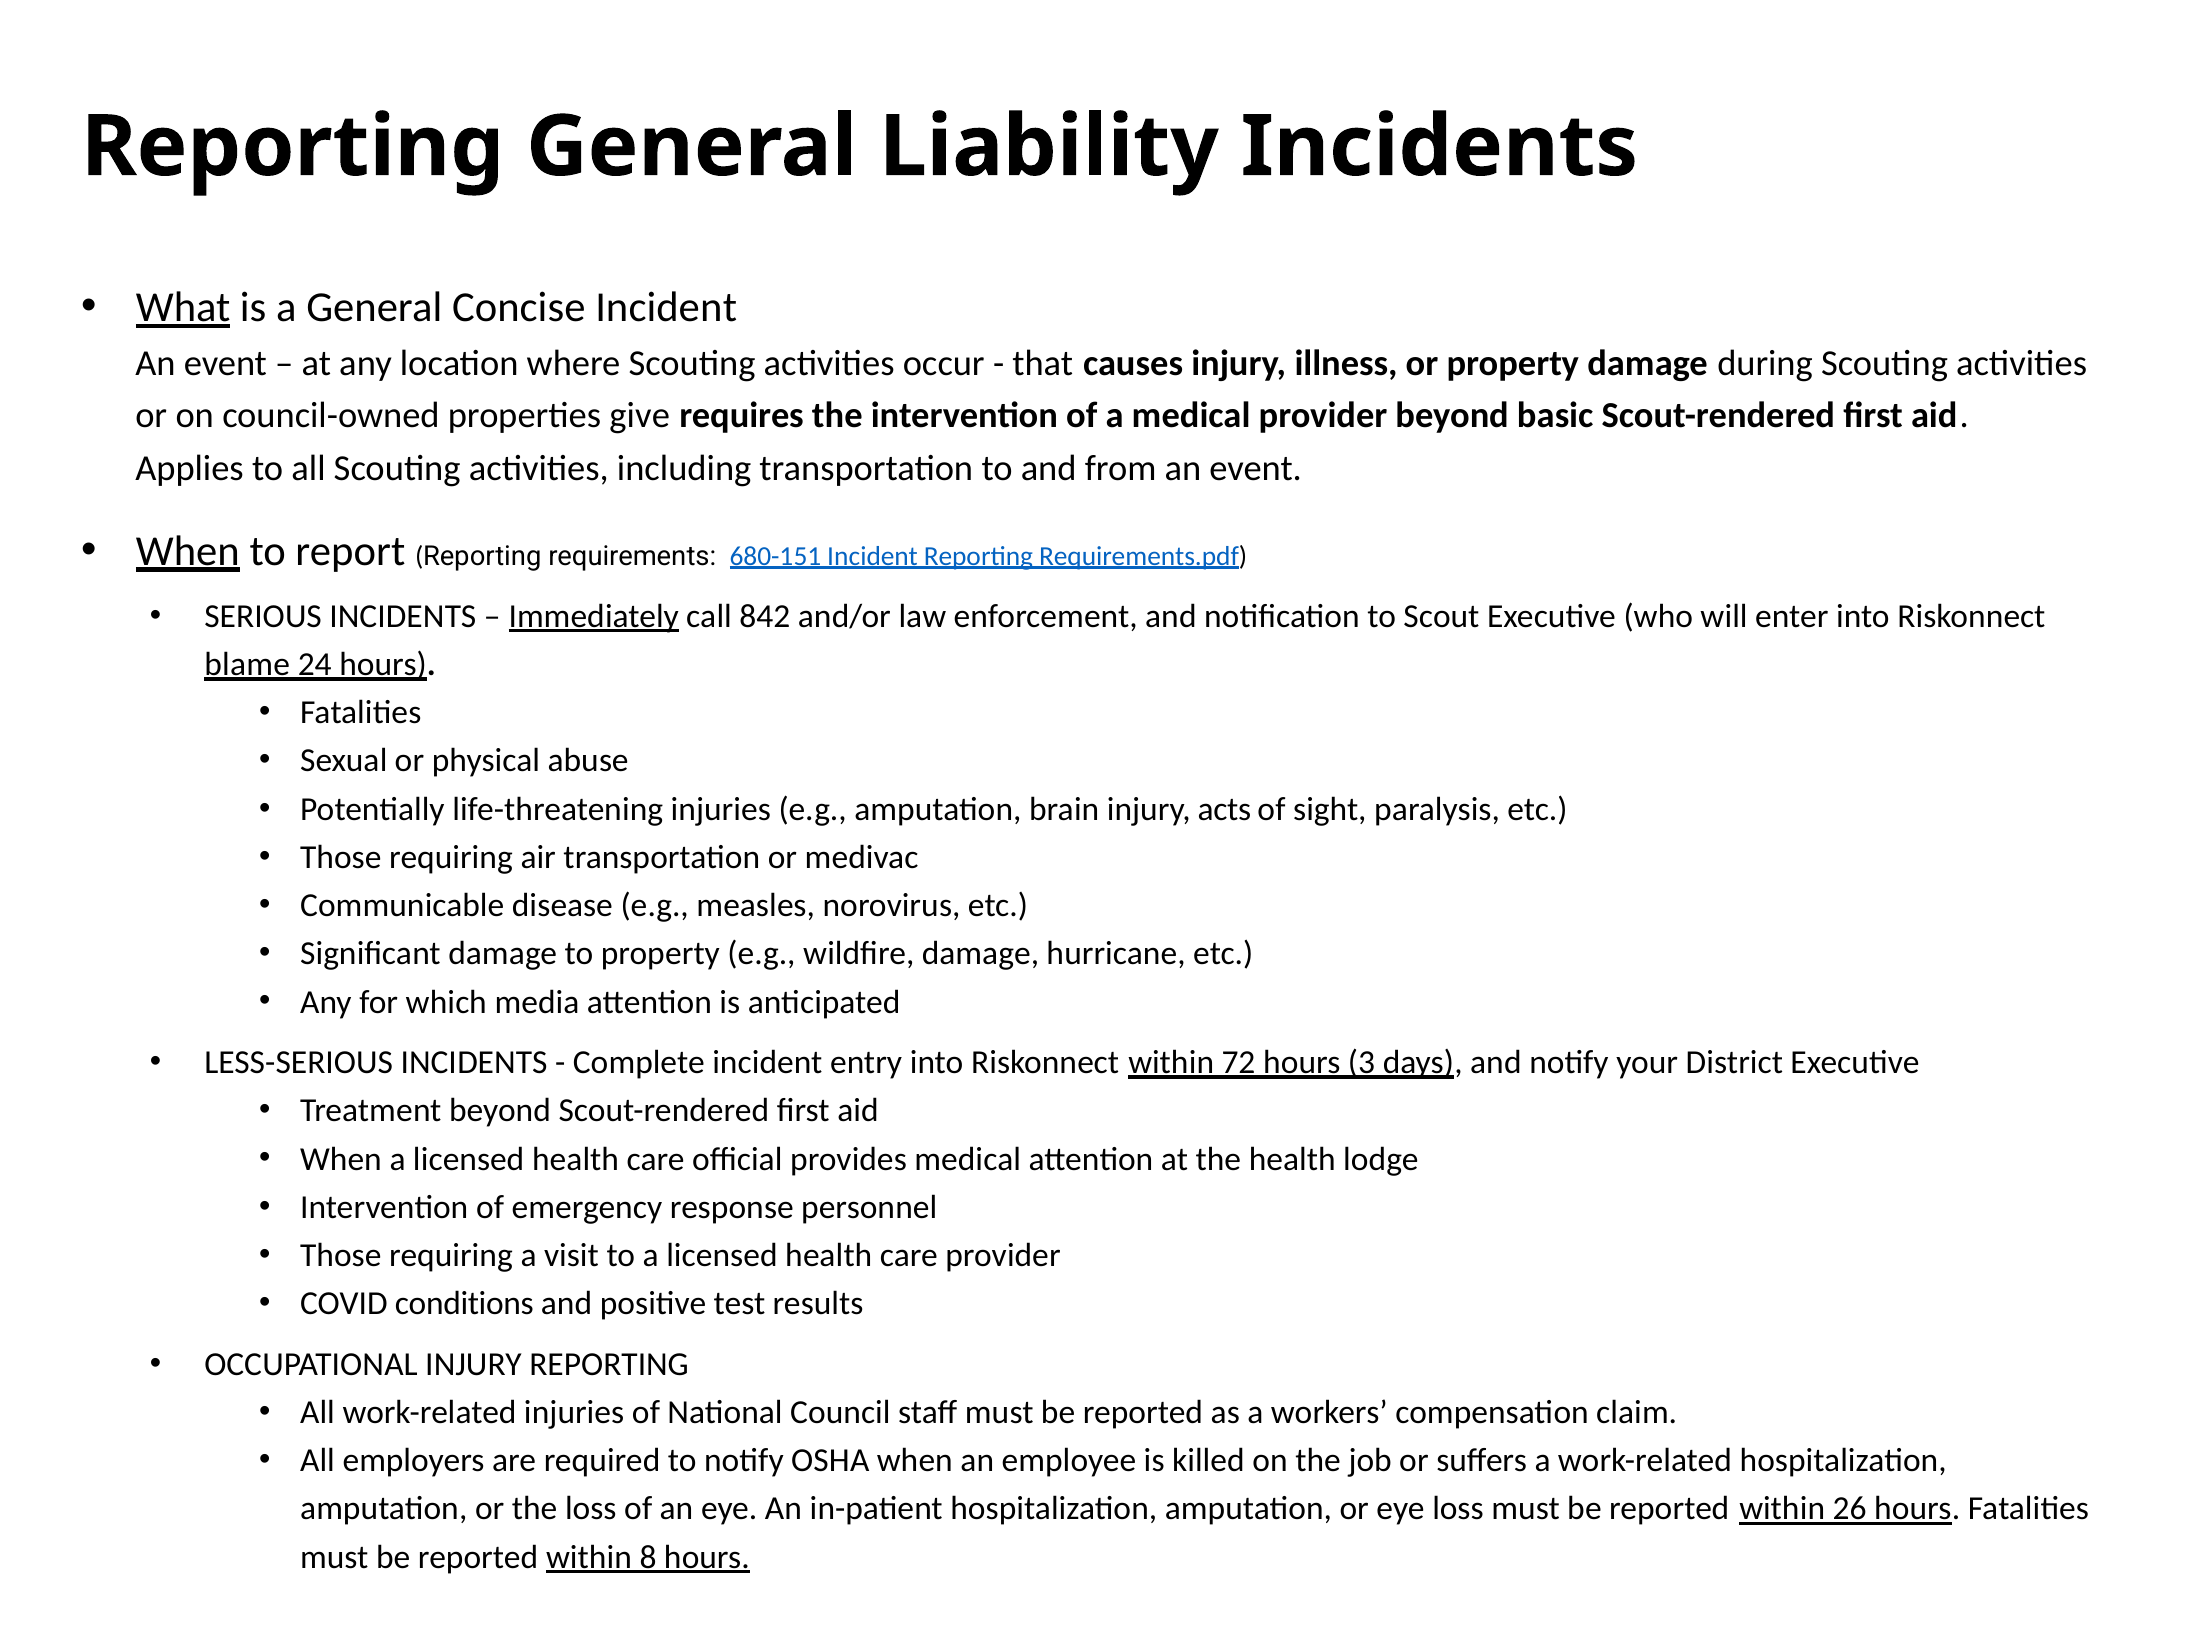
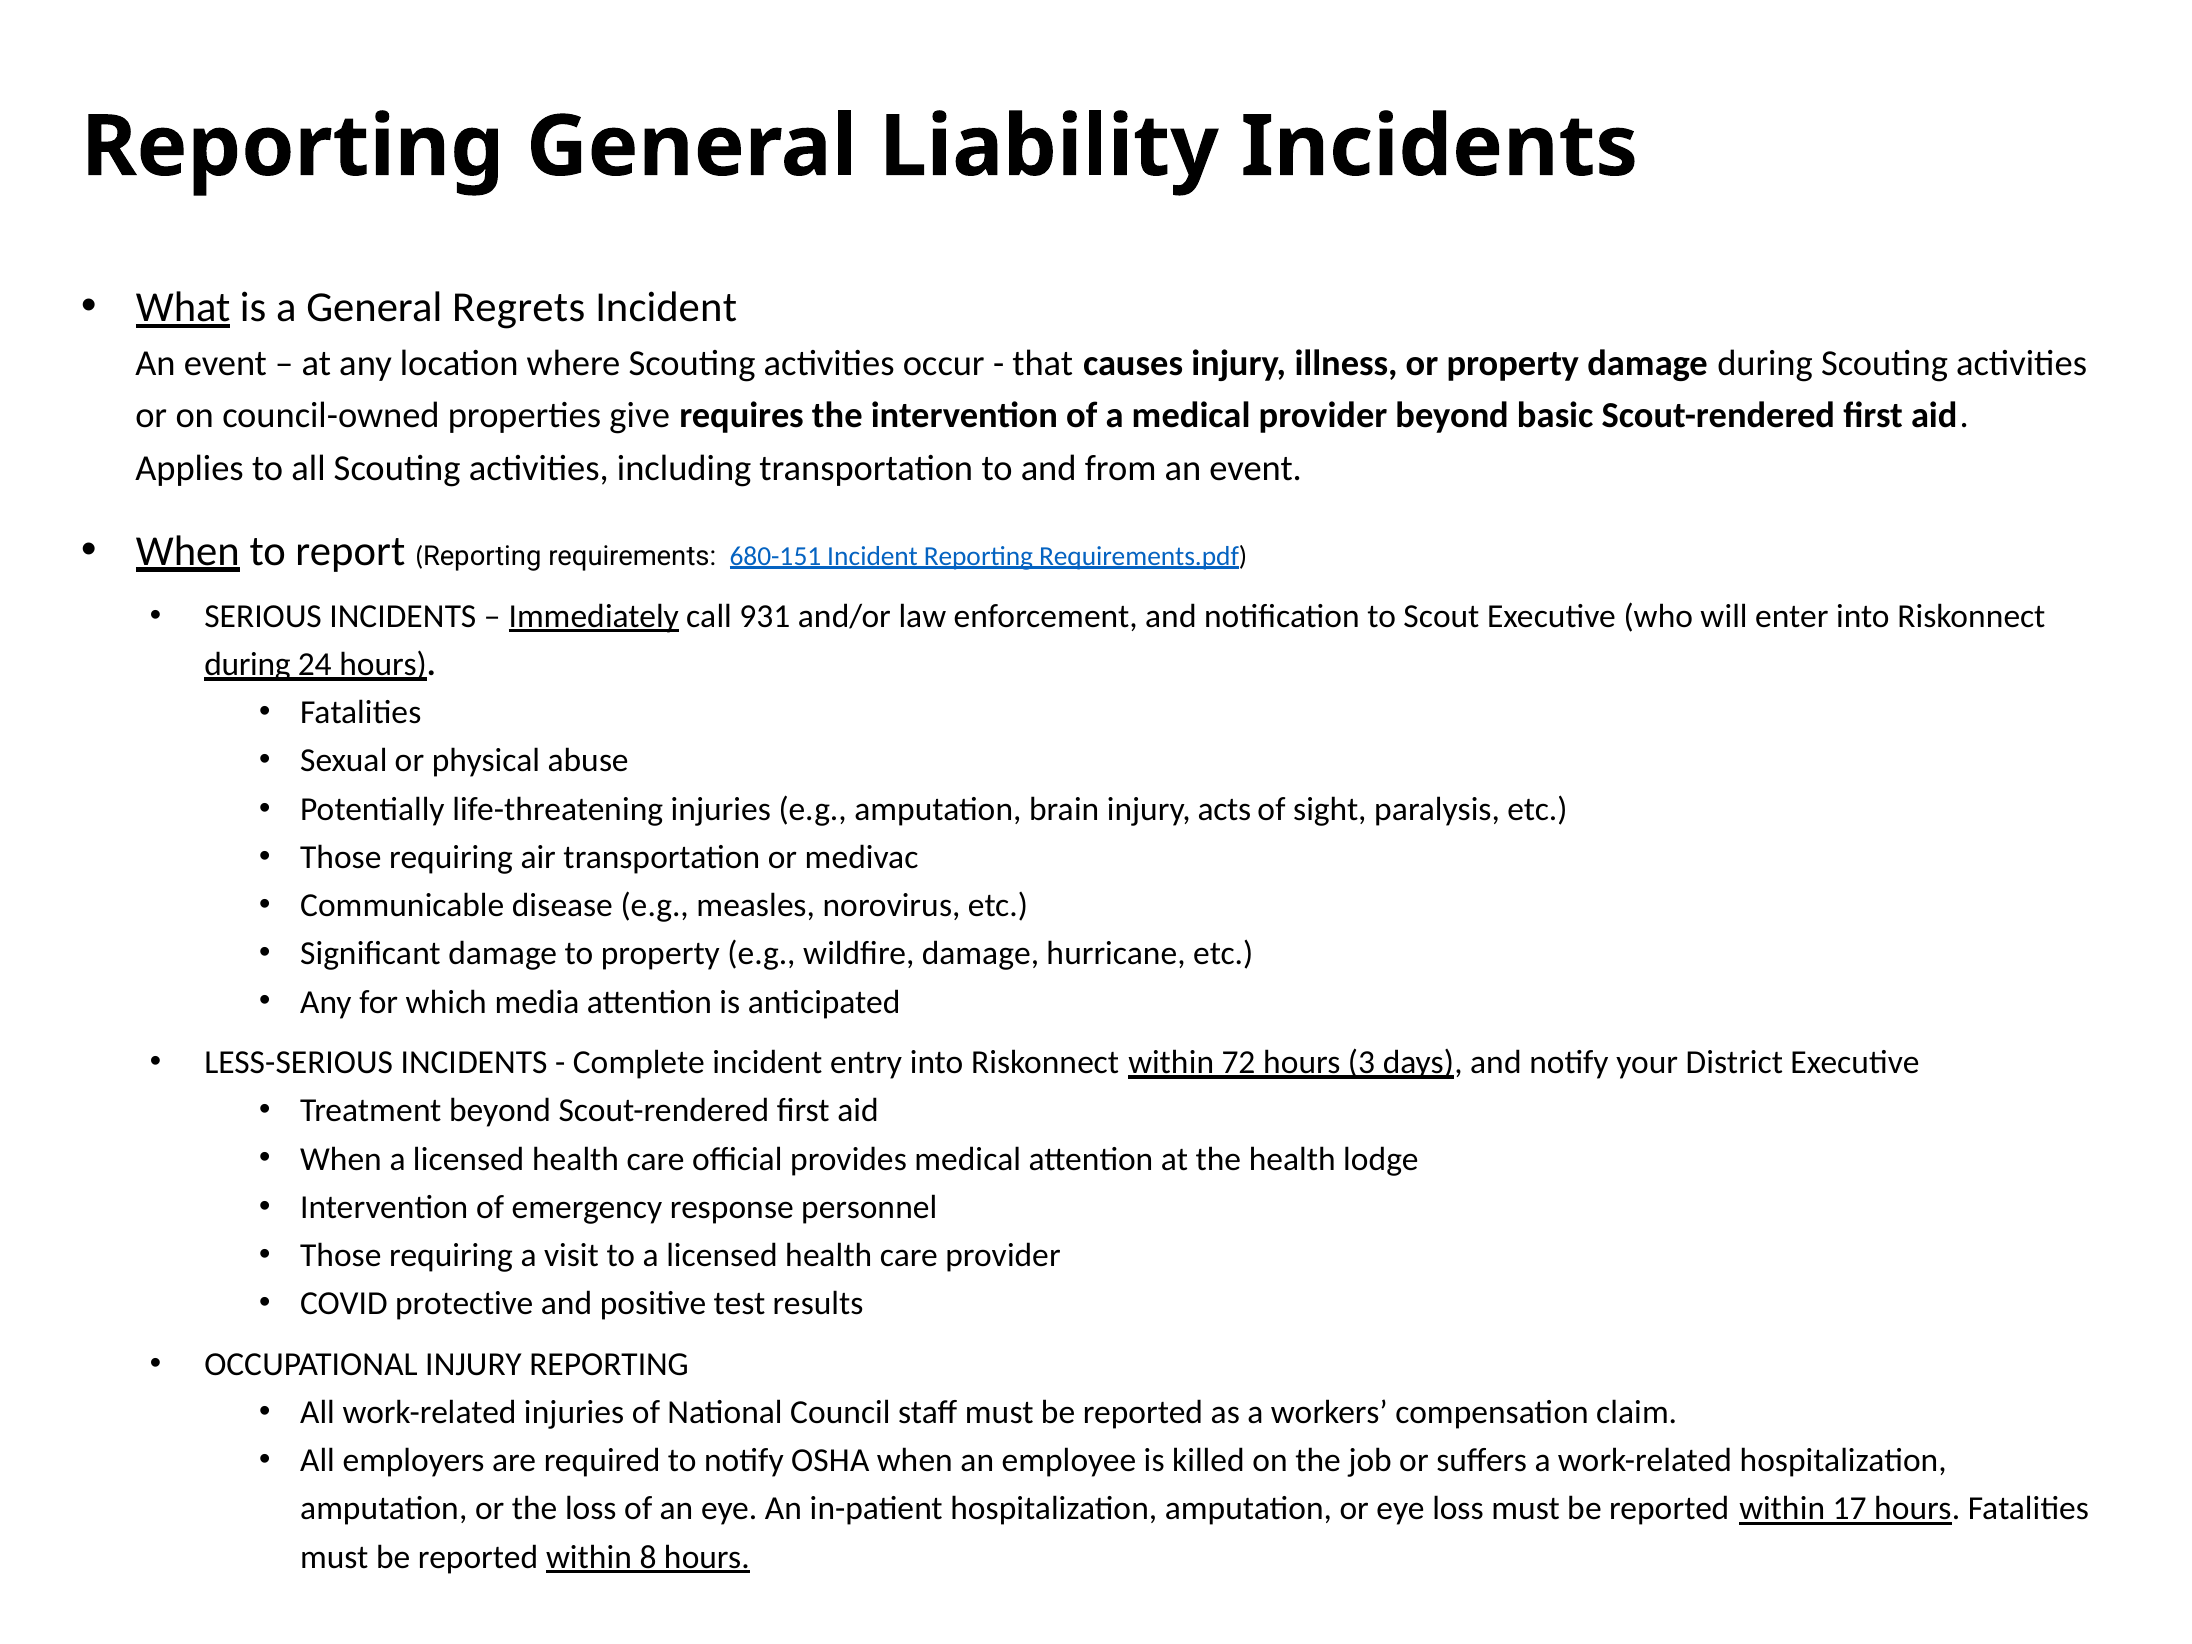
Concise: Concise -> Regrets
842: 842 -> 931
blame at (247, 664): blame -> during
conditions: conditions -> protective
26: 26 -> 17
